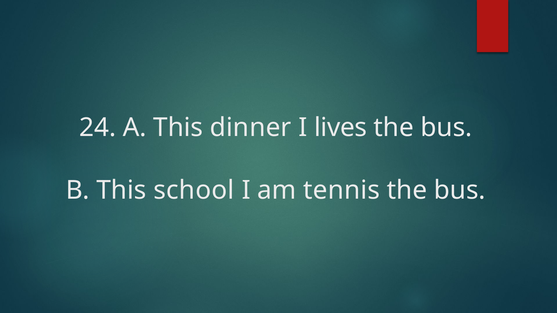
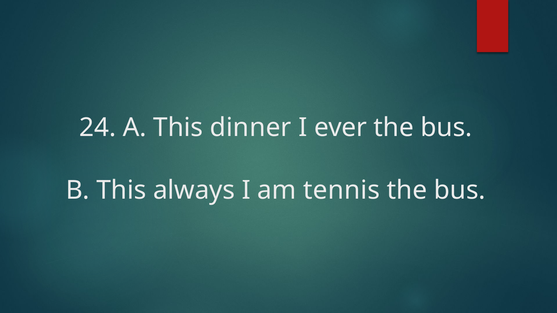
lives: lives -> ever
school: school -> always
